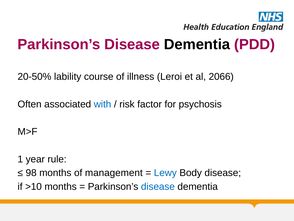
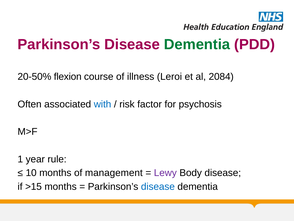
Dementia at (197, 44) colour: black -> green
lability: lability -> flexion
2066: 2066 -> 2084
98: 98 -> 10
Lewy colour: blue -> purple
>10: >10 -> >15
